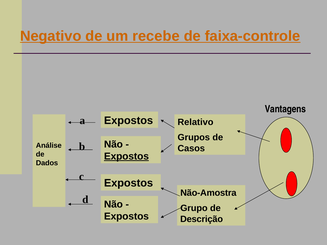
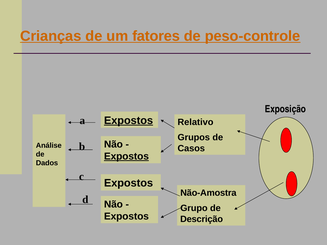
Negativo: Negativo -> Crianças
recebe: recebe -> fatores
faixa-controle: faixa-controle -> peso-controle
Vantagens: Vantagens -> Exposição
Expostos at (129, 121) underline: none -> present
